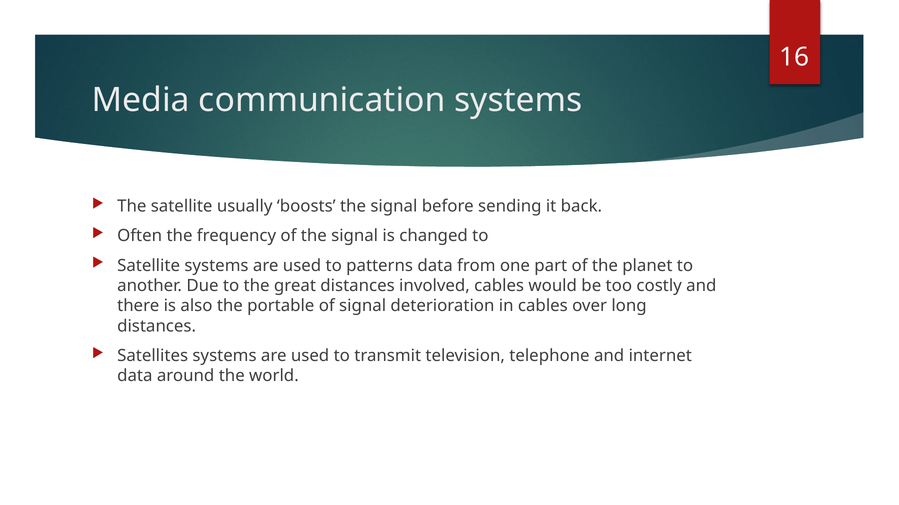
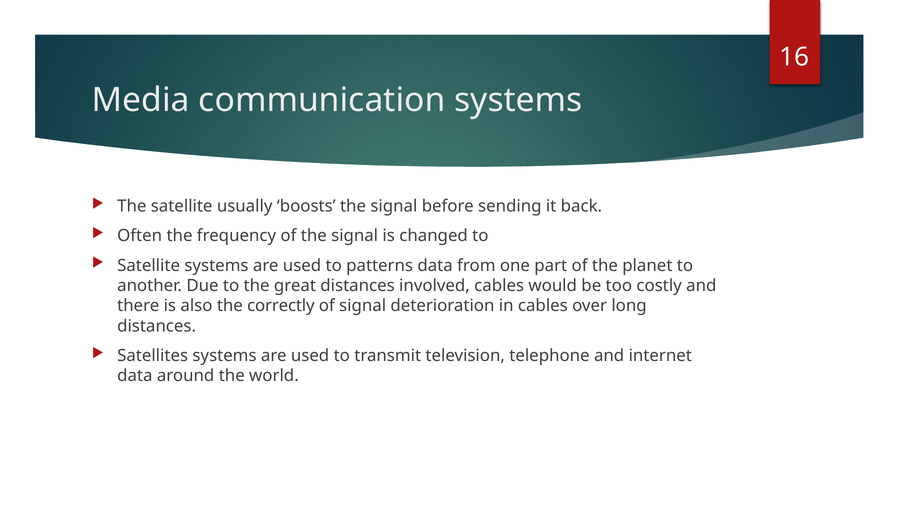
portable: portable -> correctly
